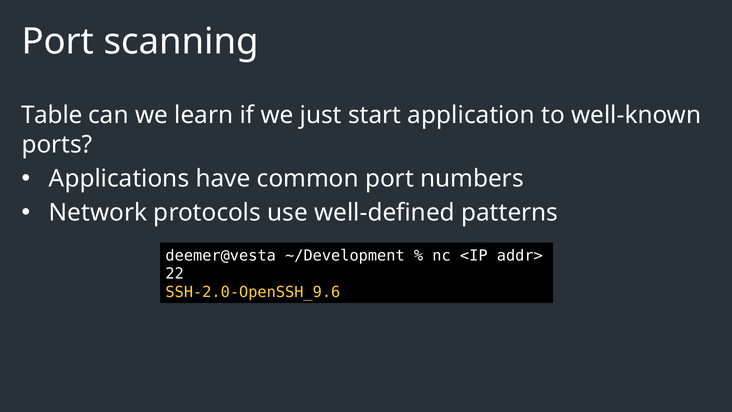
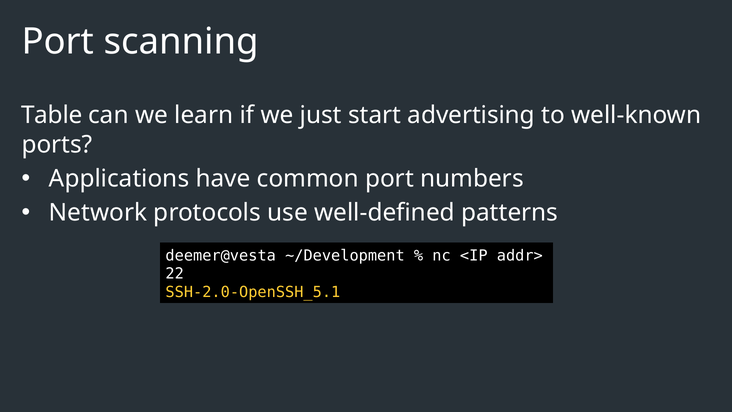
application: application -> advertising
SSH-2.0-OpenSSH_9.6: SSH-2.0-OpenSSH_9.6 -> SSH-2.0-OpenSSH_5.1
